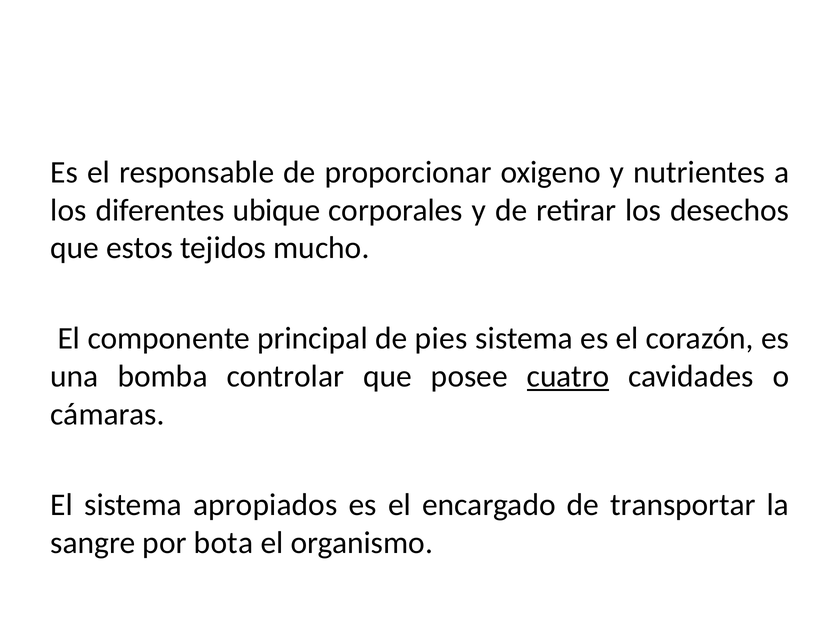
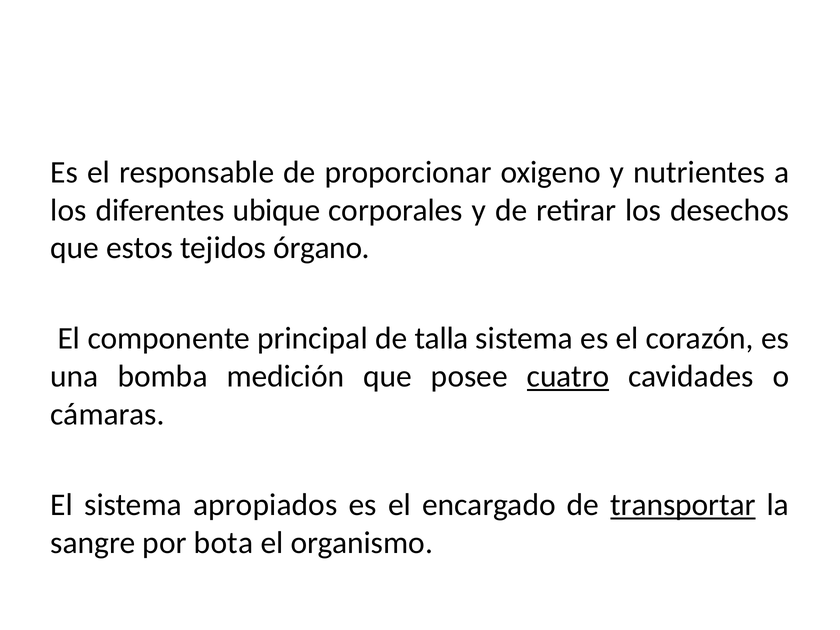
mucho: mucho -> órgano
pies: pies -> talla
controlar: controlar -> medición
transportar underline: none -> present
